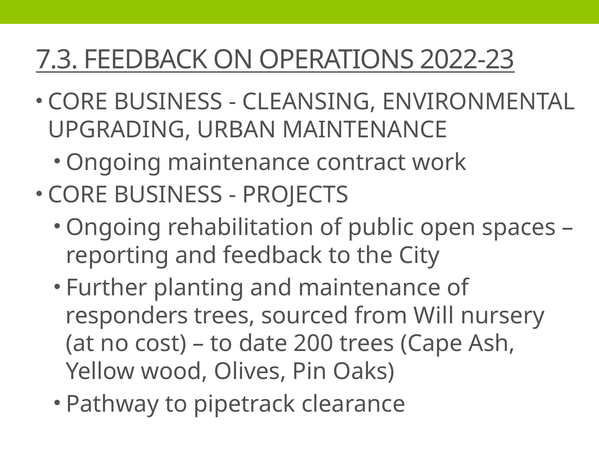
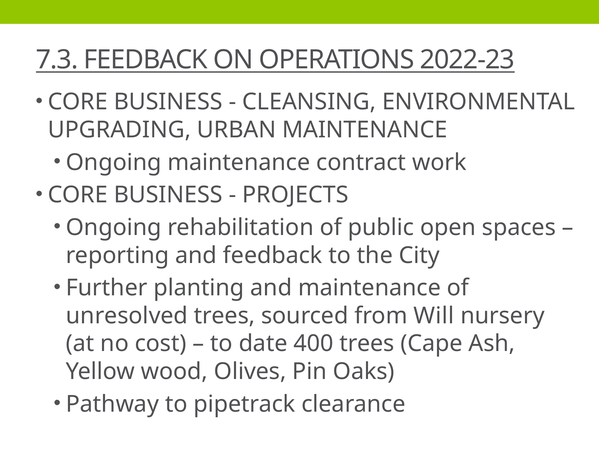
responders: responders -> unresolved
200: 200 -> 400
